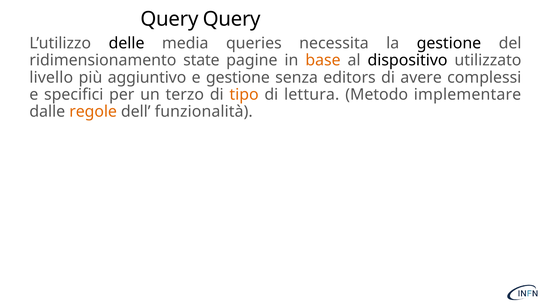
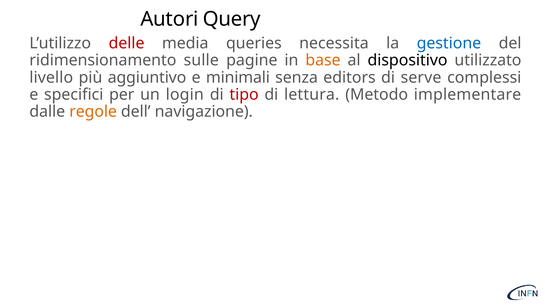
Query at (169, 19): Query -> Autori
delle colour: black -> red
gestione at (449, 43) colour: black -> blue
state: state -> sulle
e gestione: gestione -> minimali
avere: avere -> serve
terzo: terzo -> login
tipo colour: orange -> red
funzionalità: funzionalità -> navigazione
